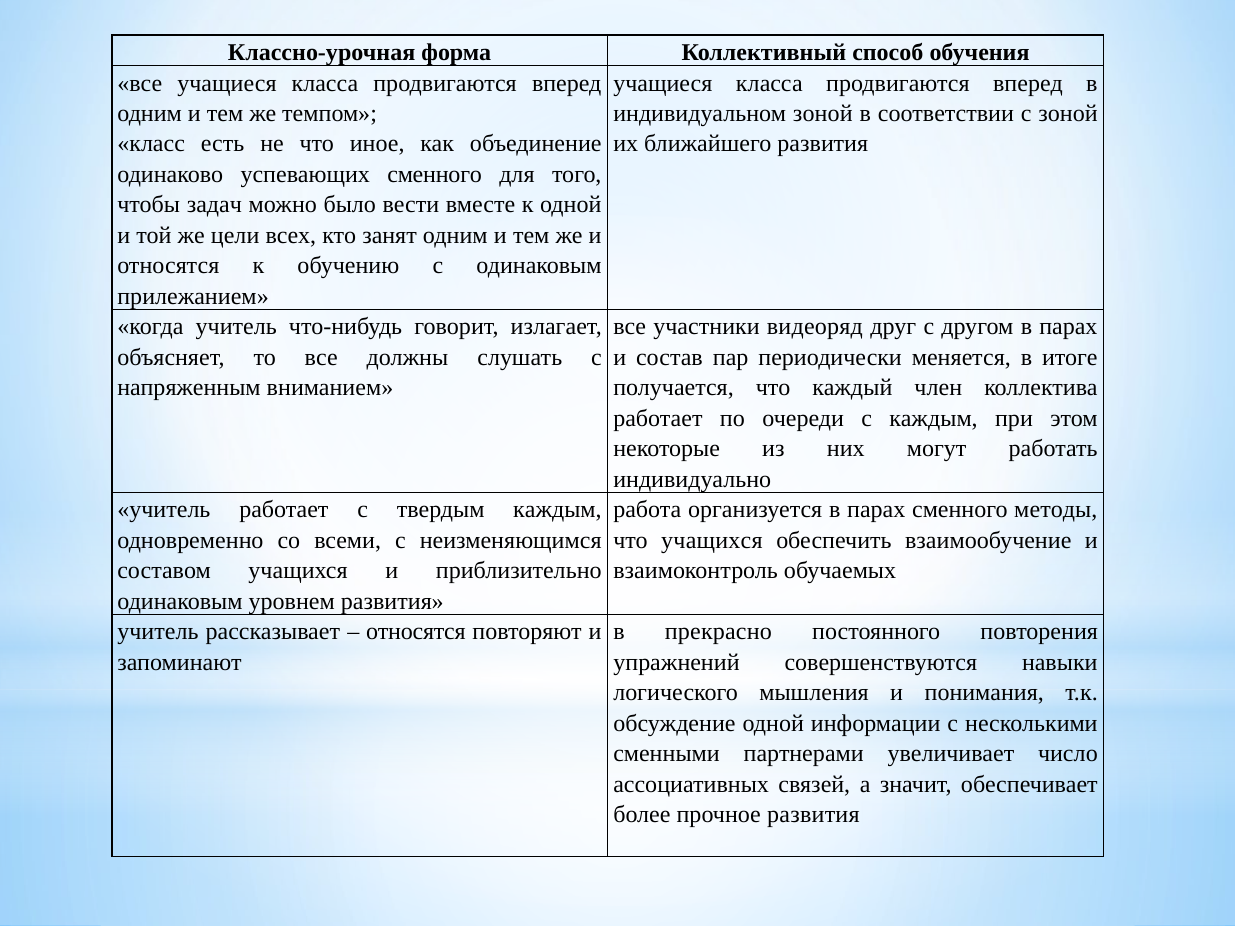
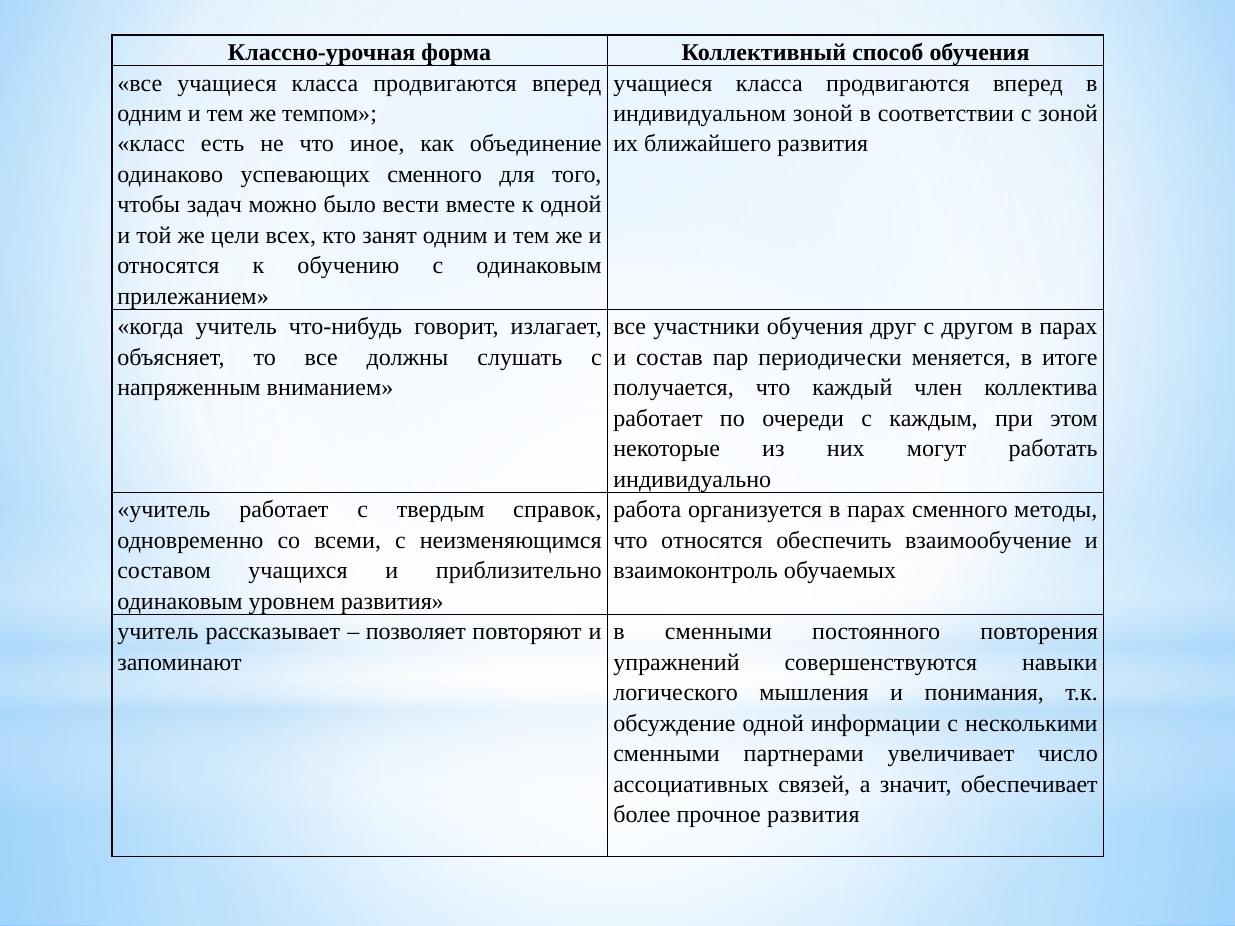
участники видеоряд: видеоряд -> обучения
твердым каждым: каждым -> справок
что учащихся: учащихся -> относятся
относятся at (416, 632): относятся -> позволяет
в прекрасно: прекрасно -> сменными
